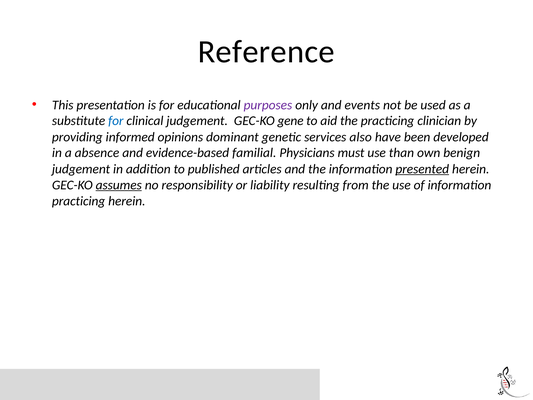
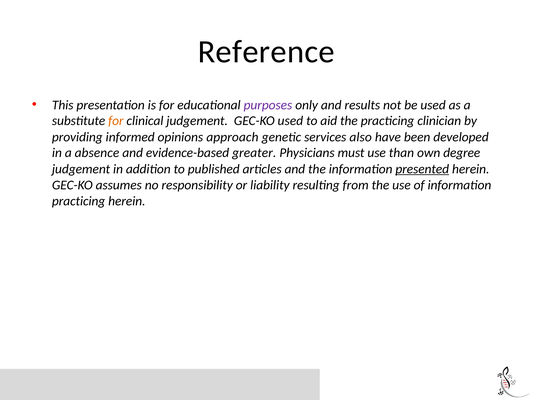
events: events -> results
for at (116, 121) colour: blue -> orange
GEC-KO gene: gene -> used
dominant: dominant -> approach
familial: familial -> greater
benign: benign -> degree
assumes underline: present -> none
